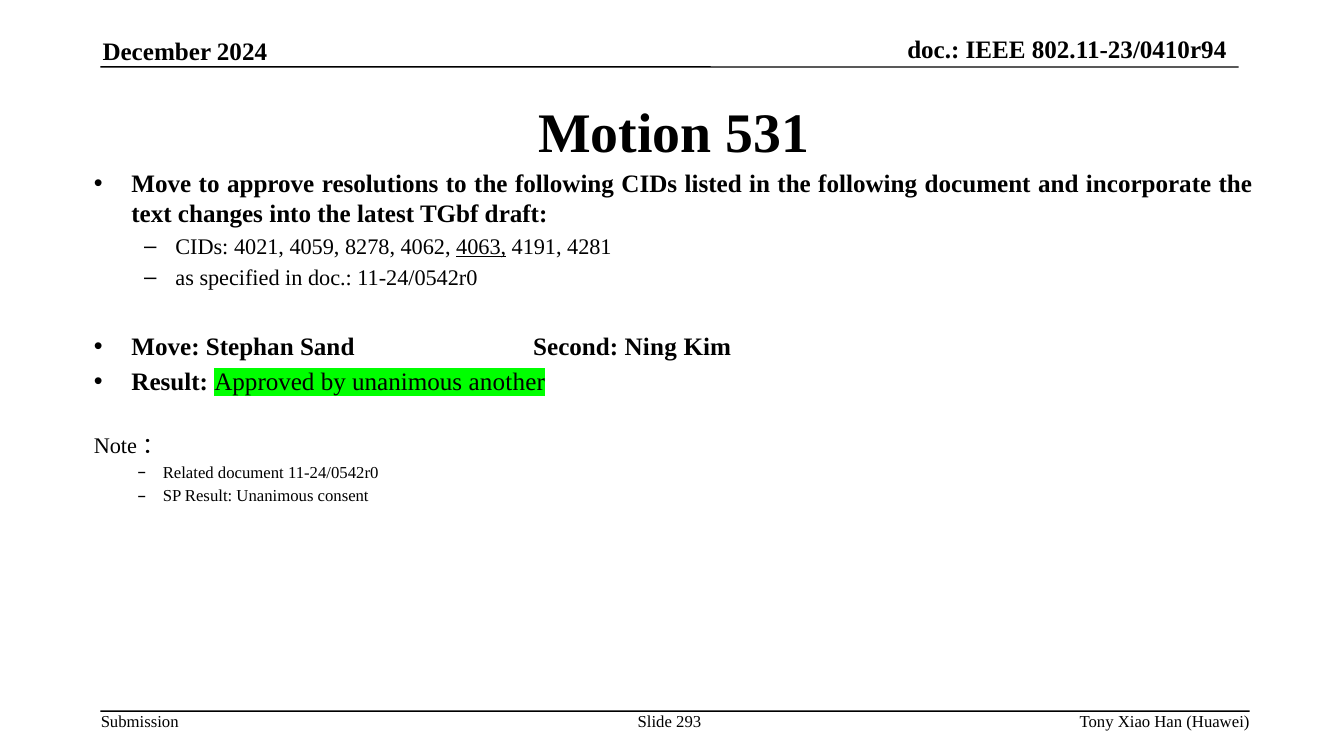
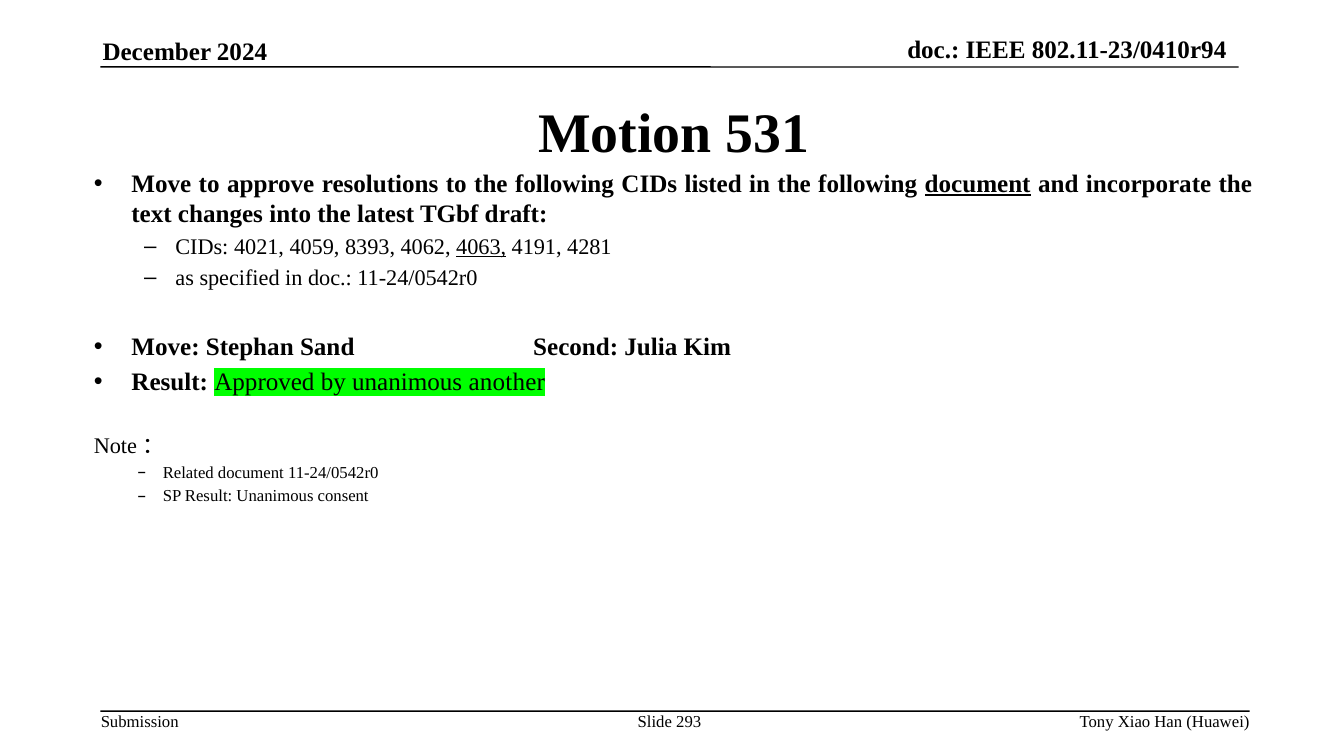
document at (978, 184) underline: none -> present
8278: 8278 -> 8393
Ning: Ning -> Julia
